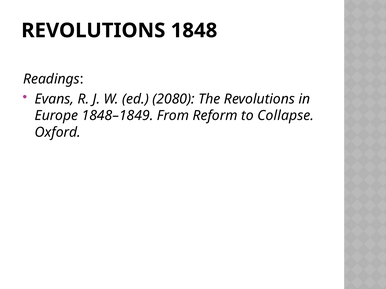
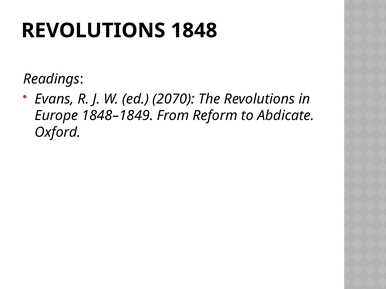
2080: 2080 -> 2070
Collapse: Collapse -> Abdicate
